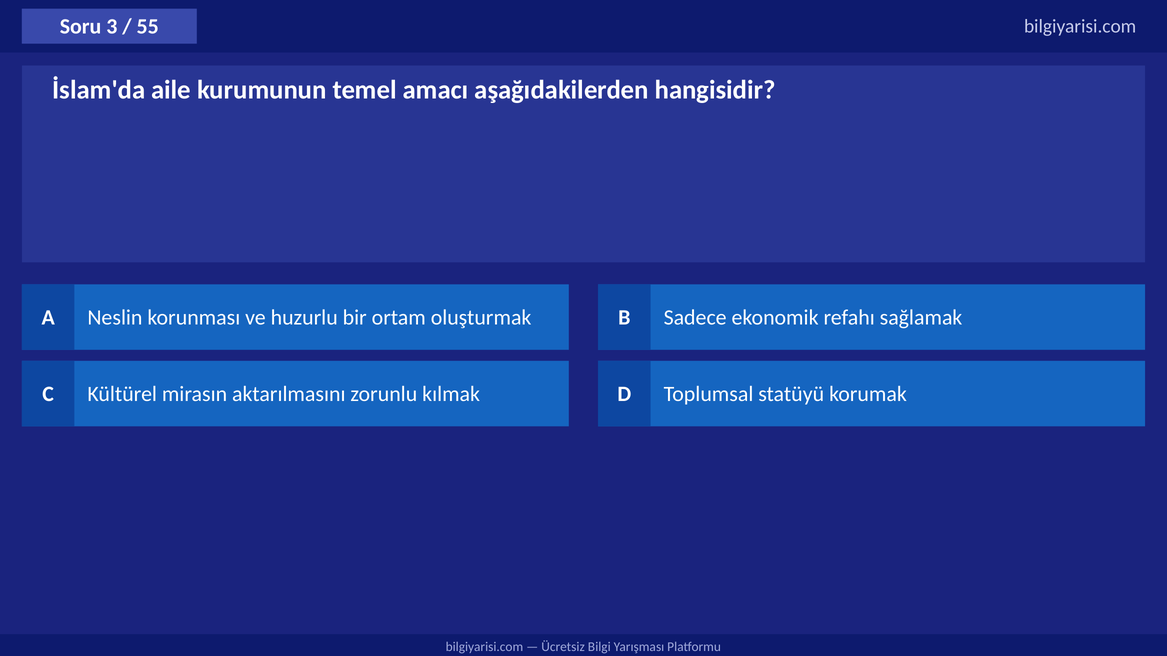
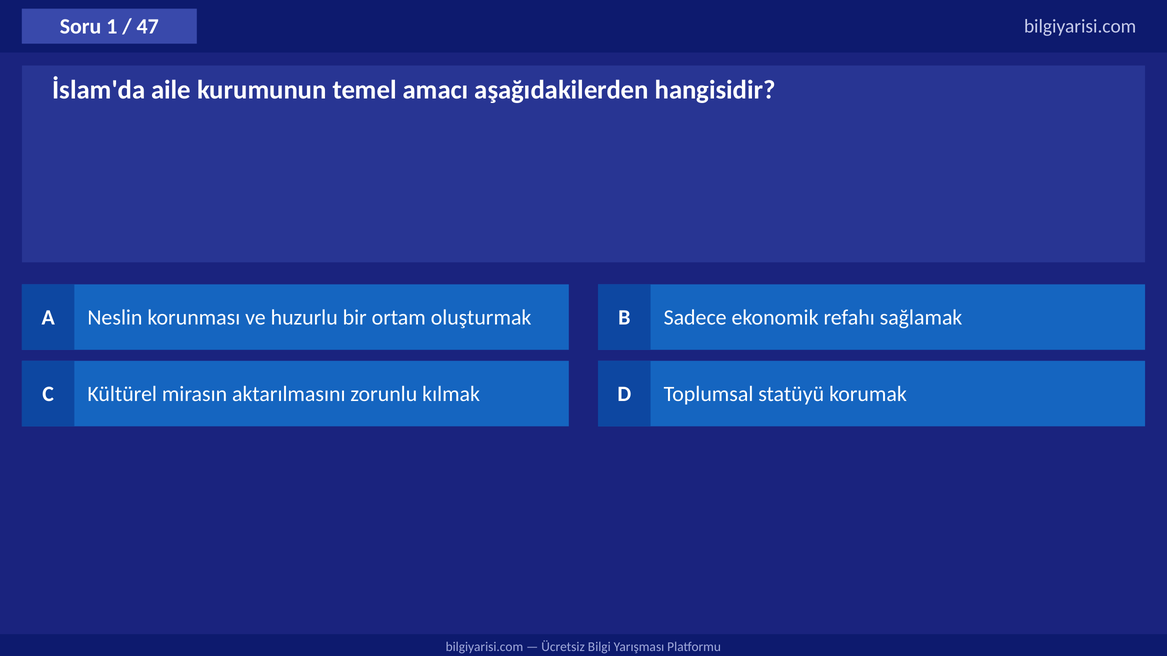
3: 3 -> 1
55: 55 -> 47
